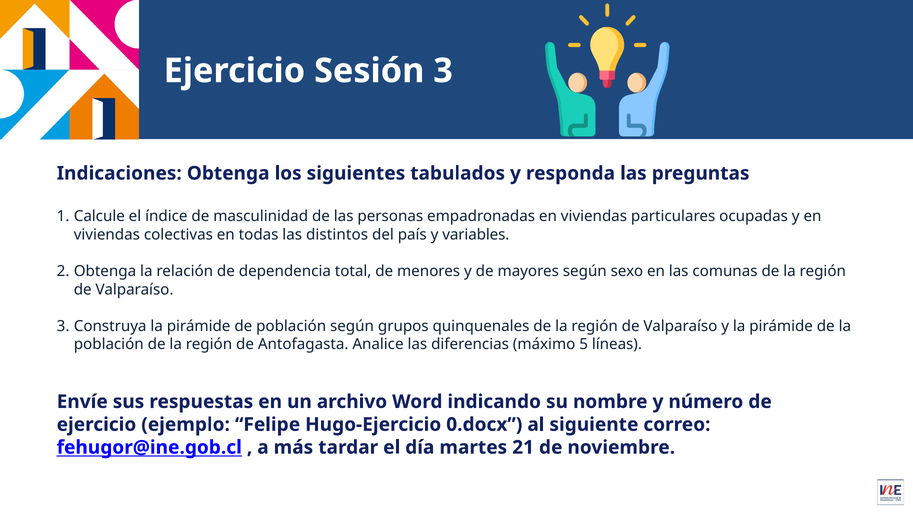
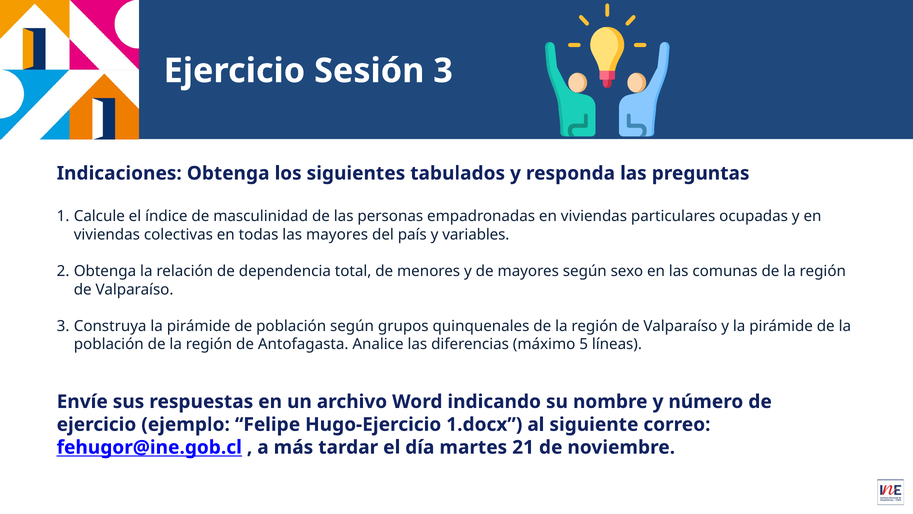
las distintos: distintos -> mayores
0.docx: 0.docx -> 1.docx
